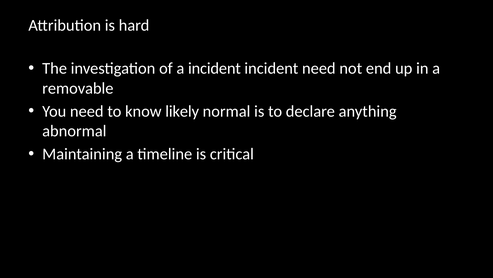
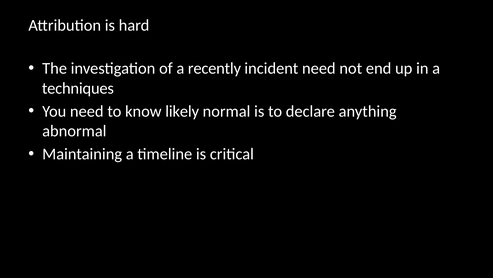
a incident: incident -> recently
removable: removable -> techniques
